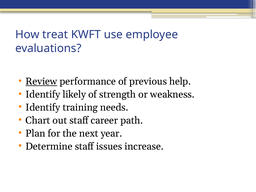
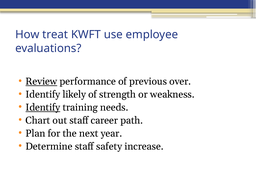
help: help -> over
Identify at (43, 107) underline: none -> present
issues: issues -> safety
